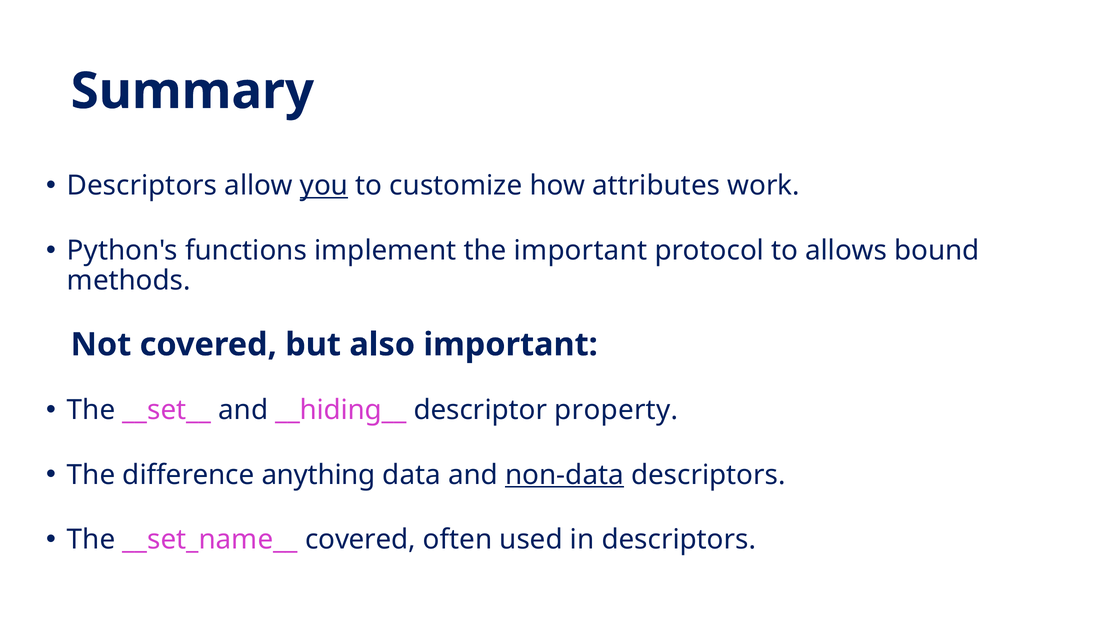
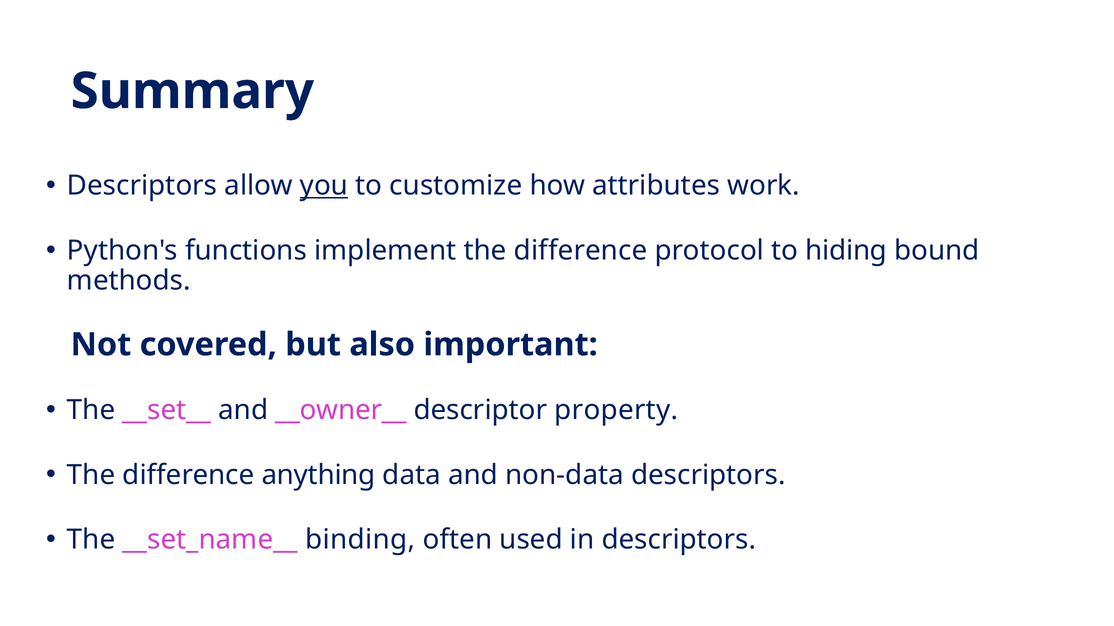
implement the important: important -> difference
allows: allows -> hiding
__hiding__: __hiding__ -> __owner__
non-data underline: present -> none
__set_name__ covered: covered -> binding
